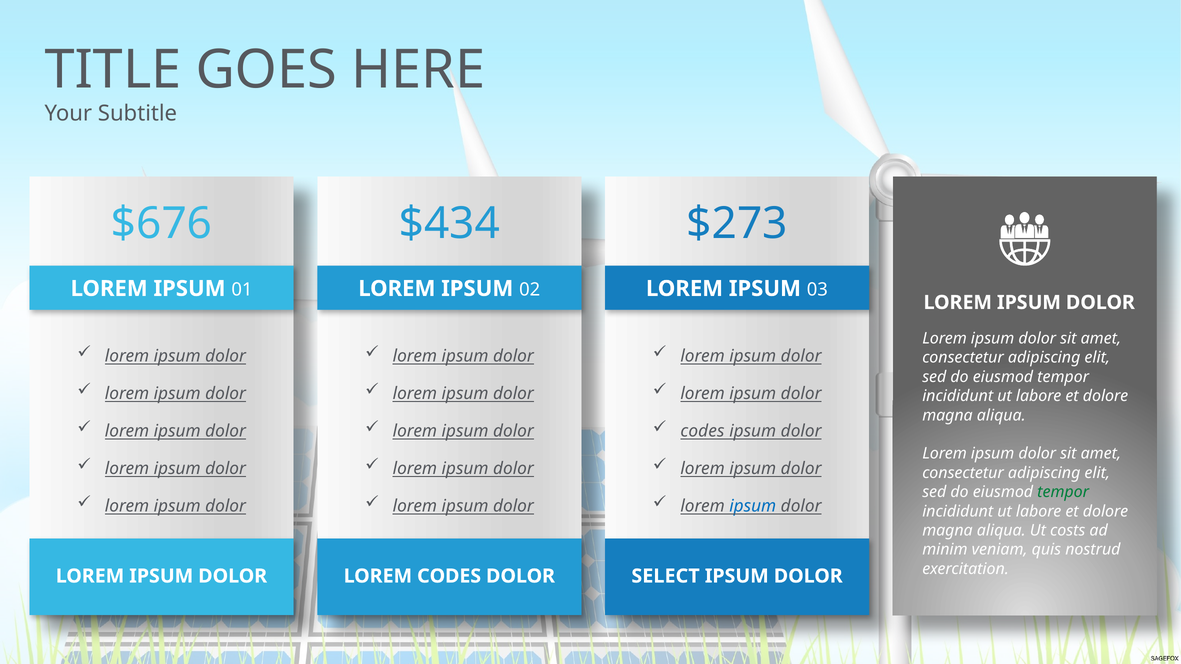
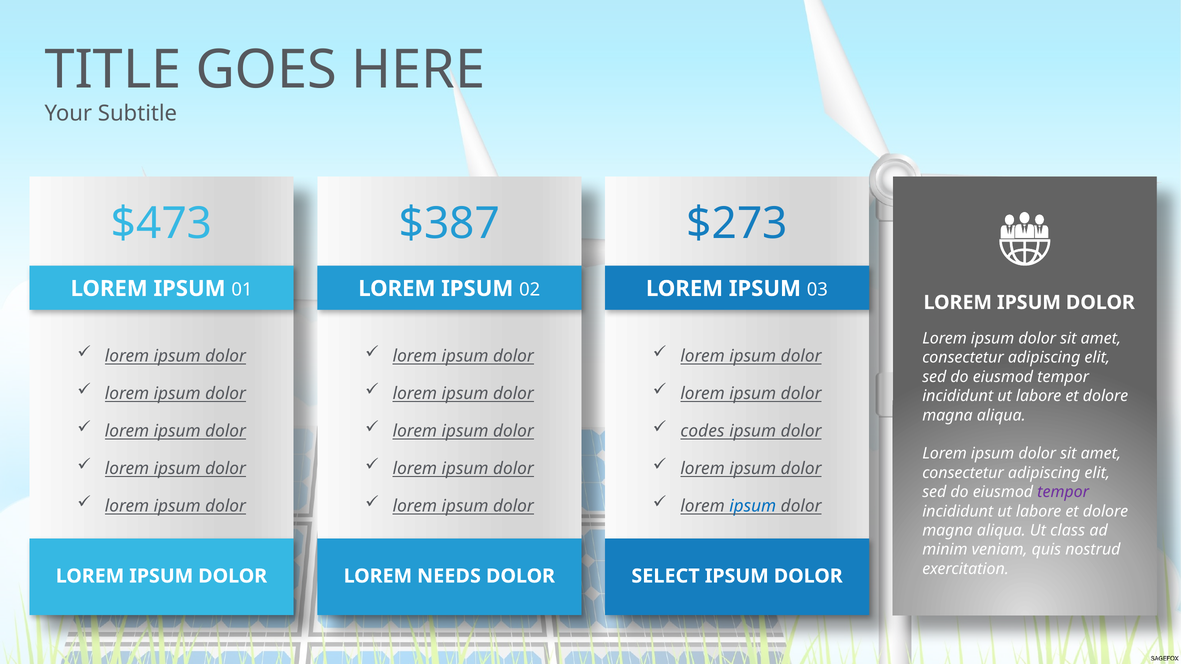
$676: $676 -> $473
$434: $434 -> $387
tempor at (1063, 492) colour: green -> purple
costs: costs -> class
LOREM CODES: CODES -> NEEDS
